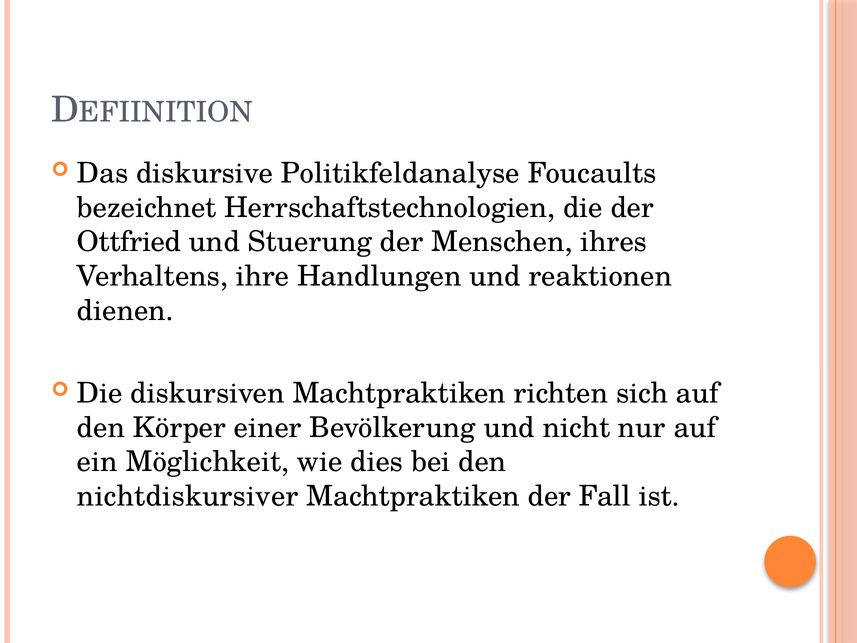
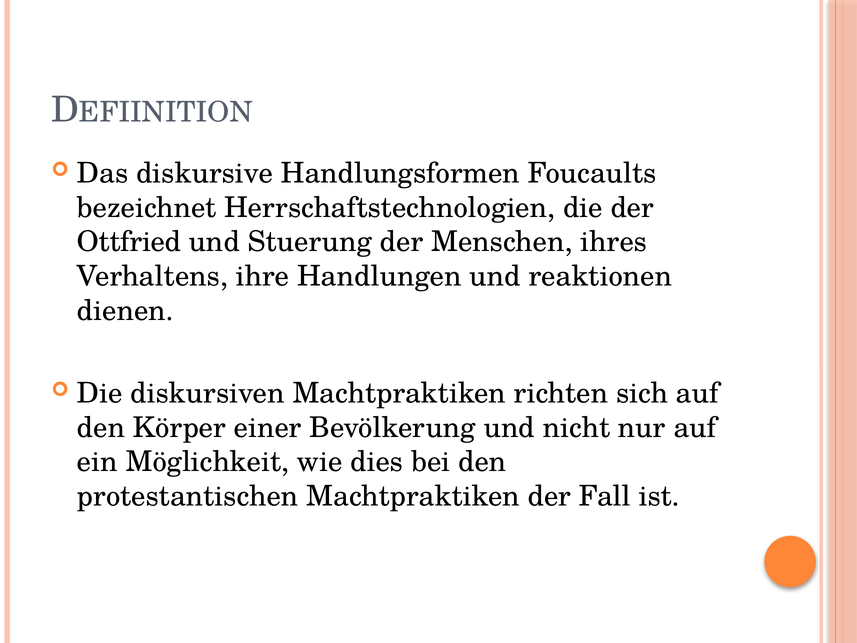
Politikfeldanalyse: Politikfeldanalyse -> Handlungsformen
nichtdiskursiver: nichtdiskursiver -> protestantischen
